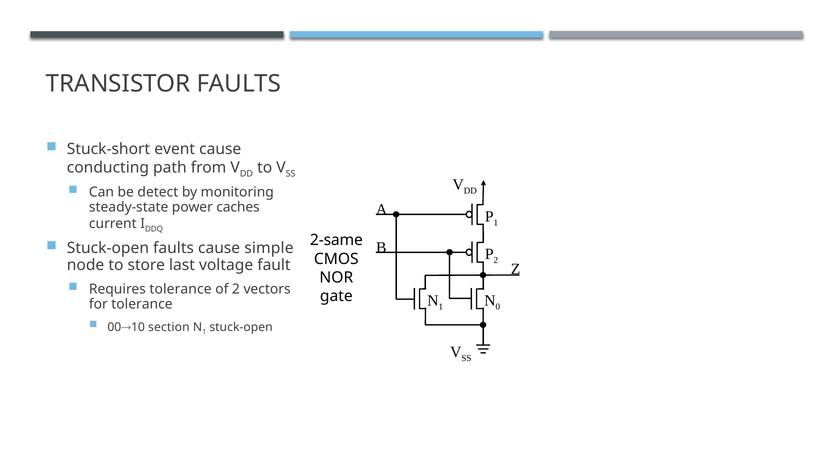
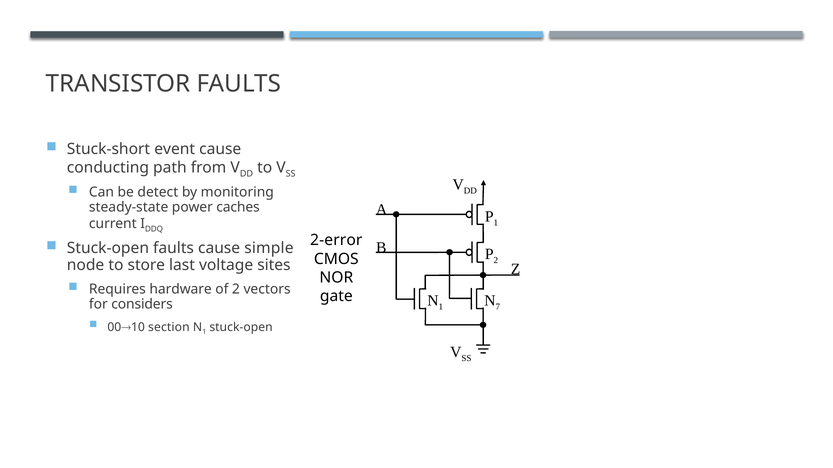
2-same: 2-same -> 2-error
fault: fault -> sites
Requires tolerance: tolerance -> hardware
0: 0 -> 7
for tolerance: tolerance -> considers
